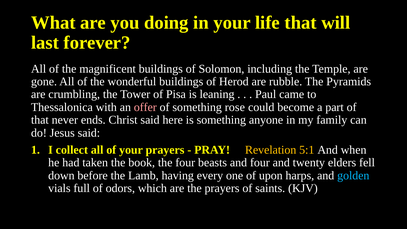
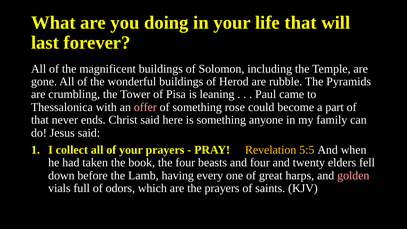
5:1: 5:1 -> 5:5
upon: upon -> great
golden colour: light blue -> pink
